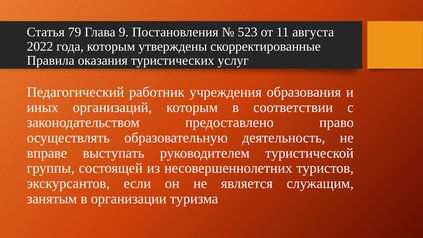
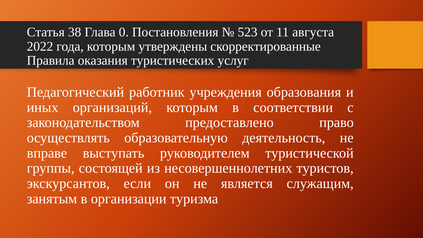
79: 79 -> 38
9: 9 -> 0
